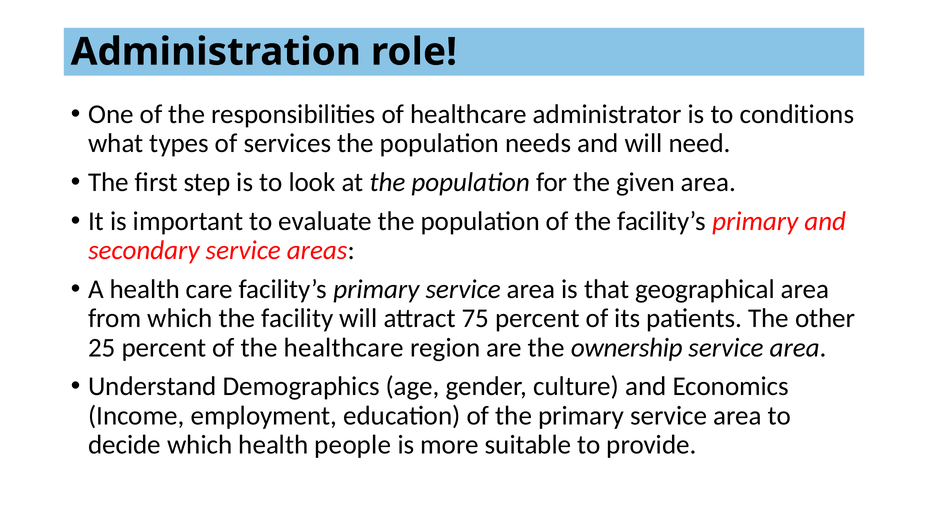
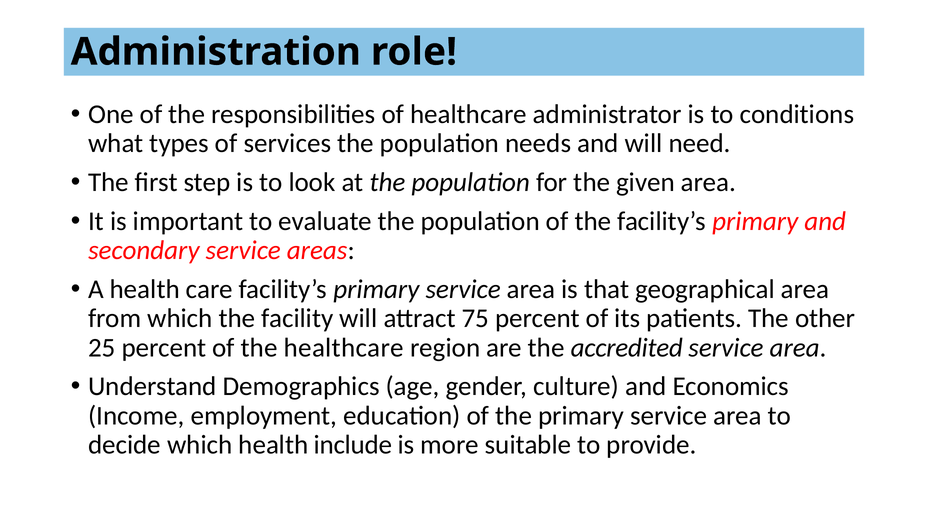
ownership: ownership -> accredited
people: people -> include
